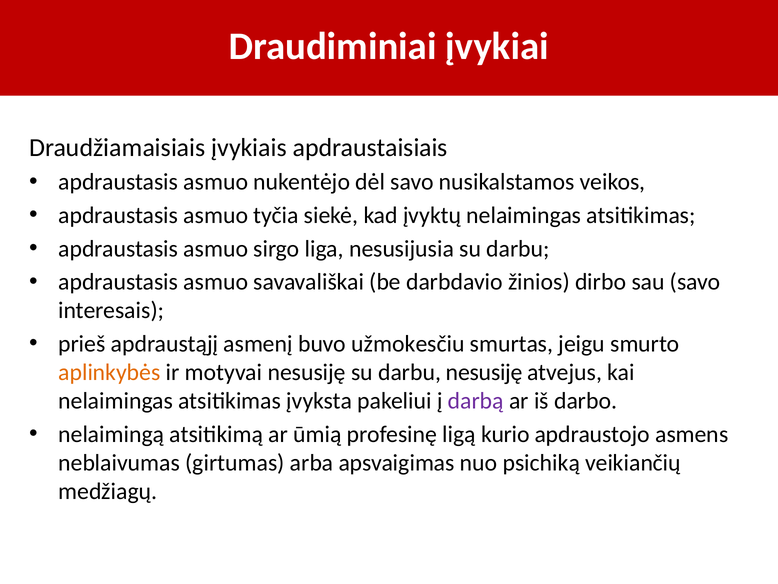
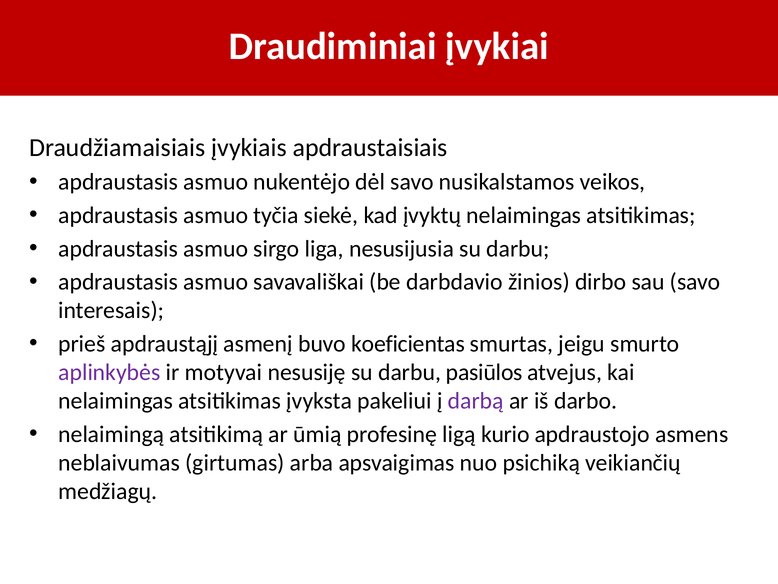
užmokesčiu: užmokesčiu -> koeficientas
aplinkybės colour: orange -> purple
darbu nesusiję: nesusiję -> pasiūlos
